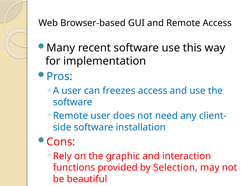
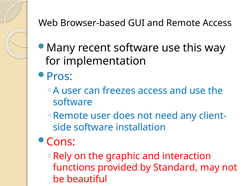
Selection: Selection -> Standard
